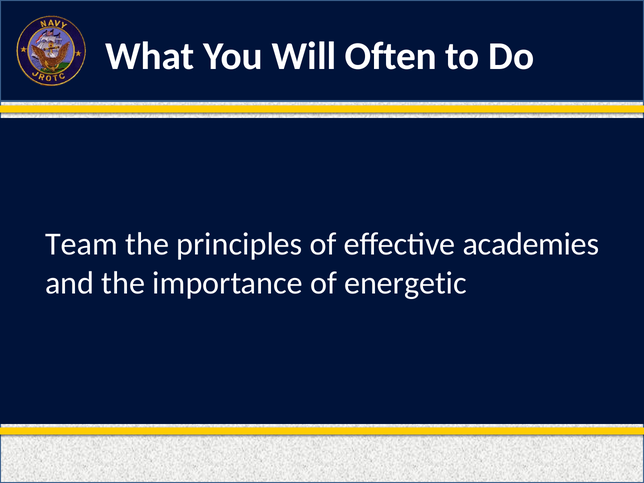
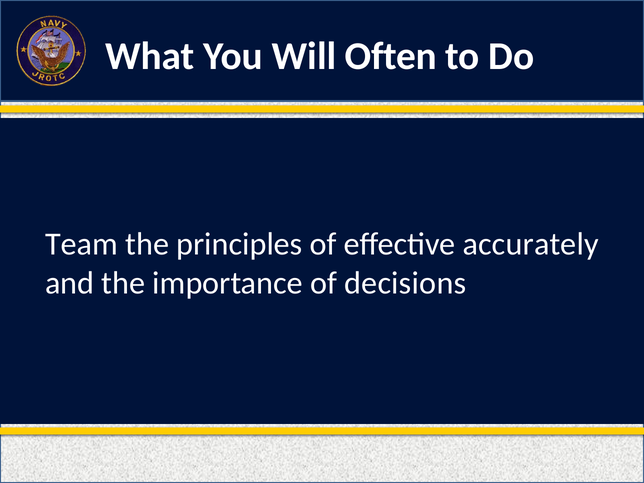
academies: academies -> accurately
energetic: energetic -> decisions
